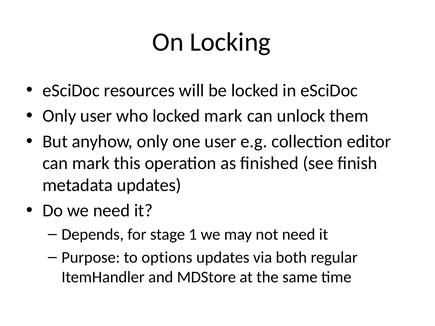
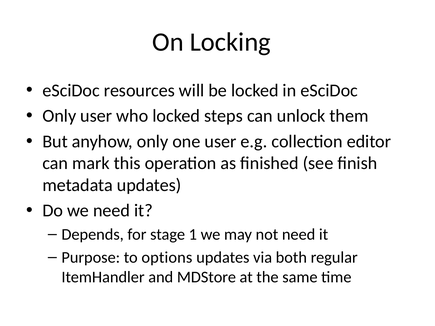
locked mark: mark -> steps
